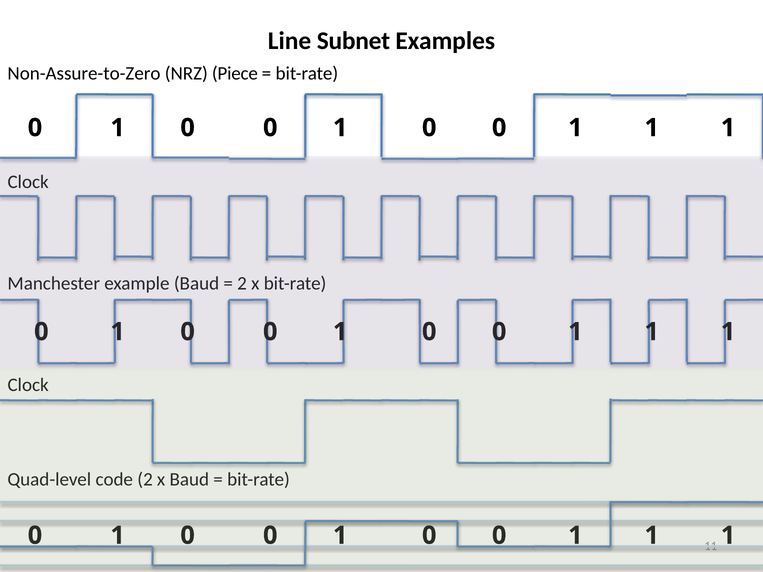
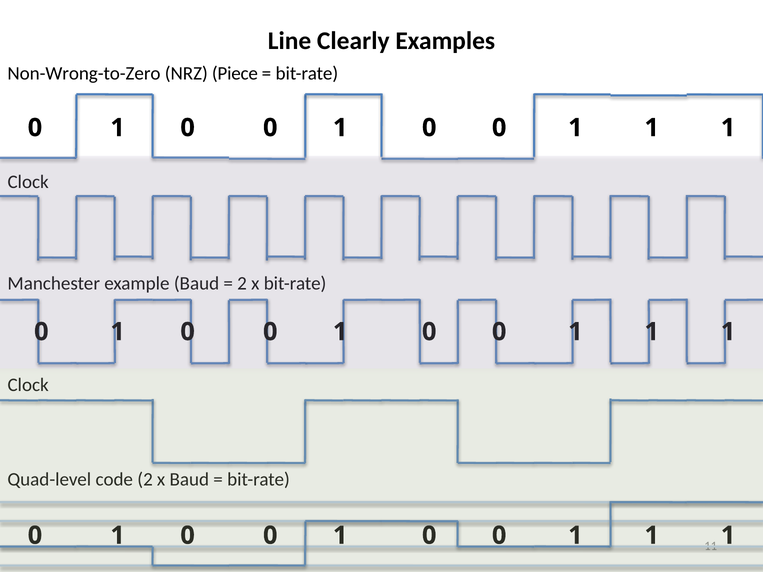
Subnet: Subnet -> Clearly
Non-Assure-to-Zero: Non-Assure-to-Zero -> Non-Wrong-to-Zero
